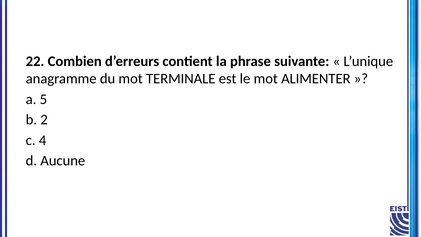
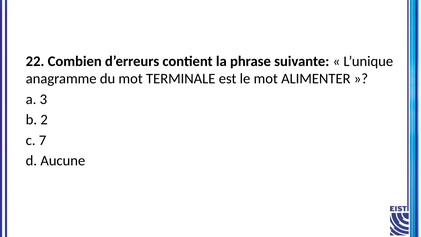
5: 5 -> 3
4: 4 -> 7
